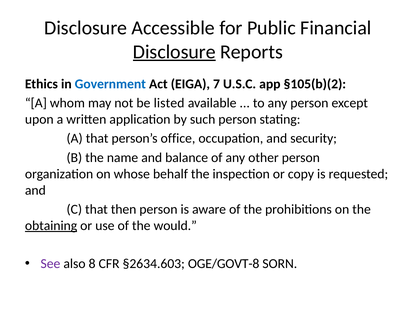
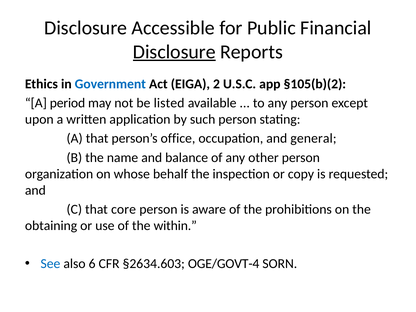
7: 7 -> 2
whom: whom -> period
security: security -> general
then: then -> core
obtaining underline: present -> none
would: would -> within
See colour: purple -> blue
8: 8 -> 6
OGE/GOVT-8: OGE/GOVT-8 -> OGE/GOVT-4
